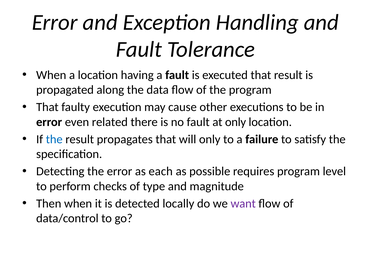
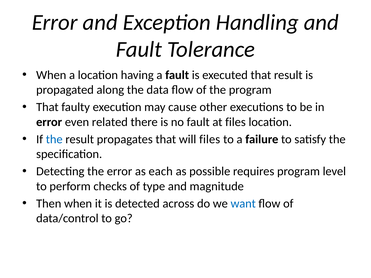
at only: only -> files
will only: only -> files
locally: locally -> across
want colour: purple -> blue
